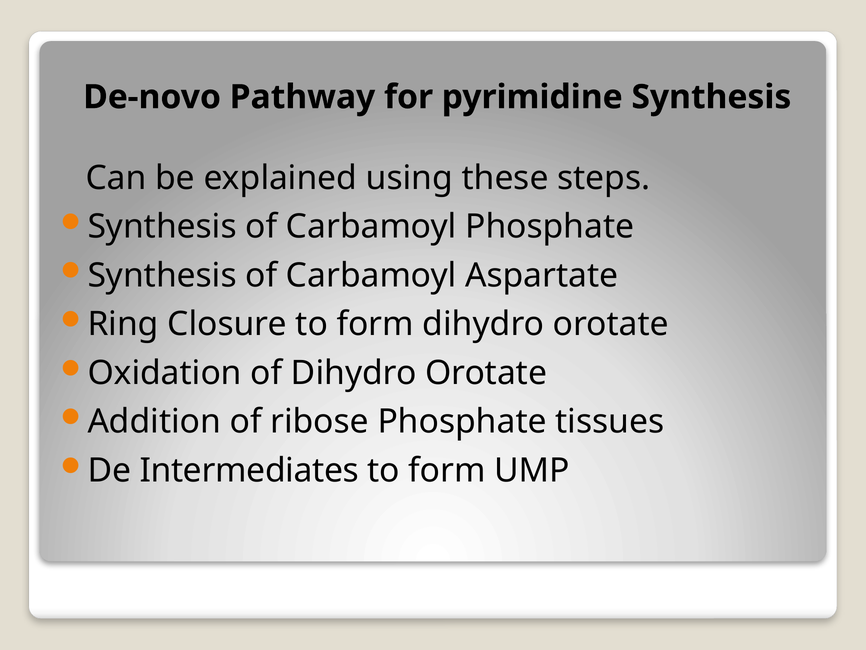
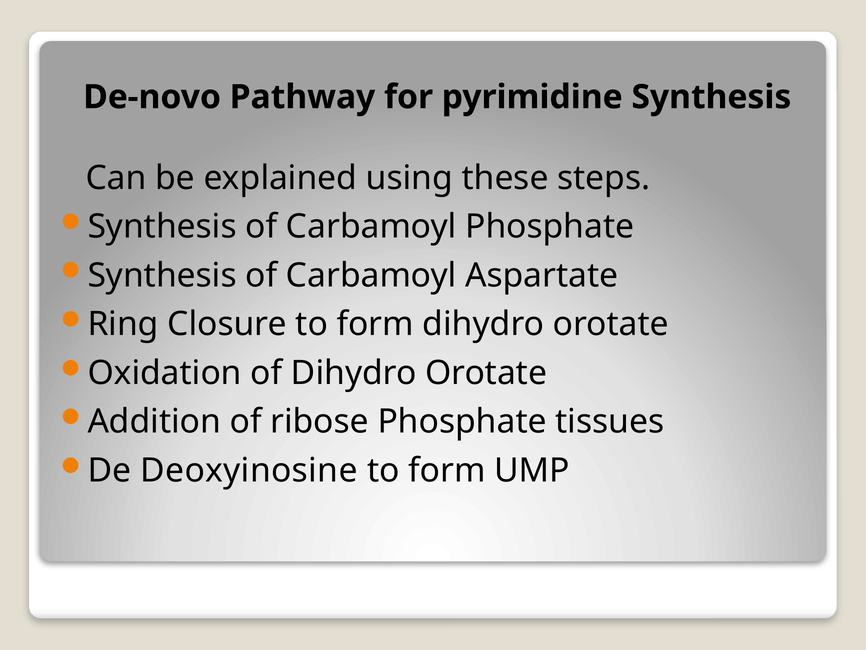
Intermediates: Intermediates -> Deoxyinosine
